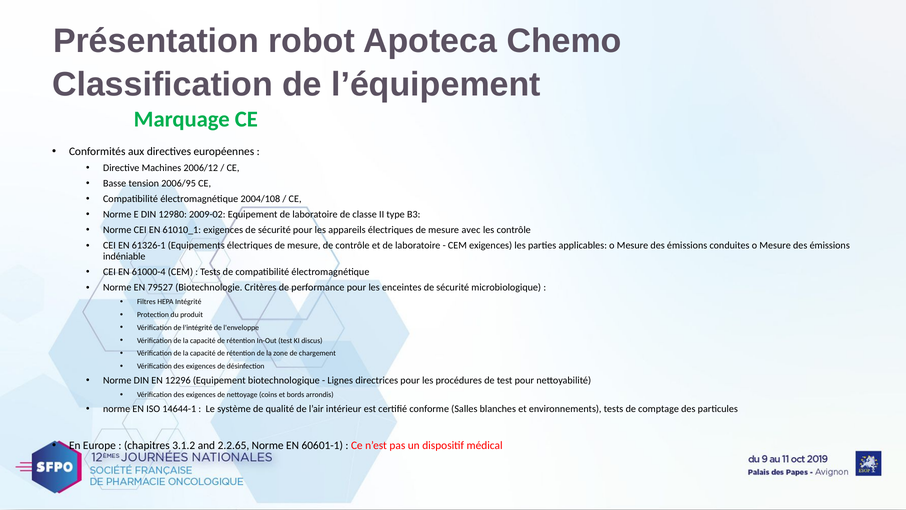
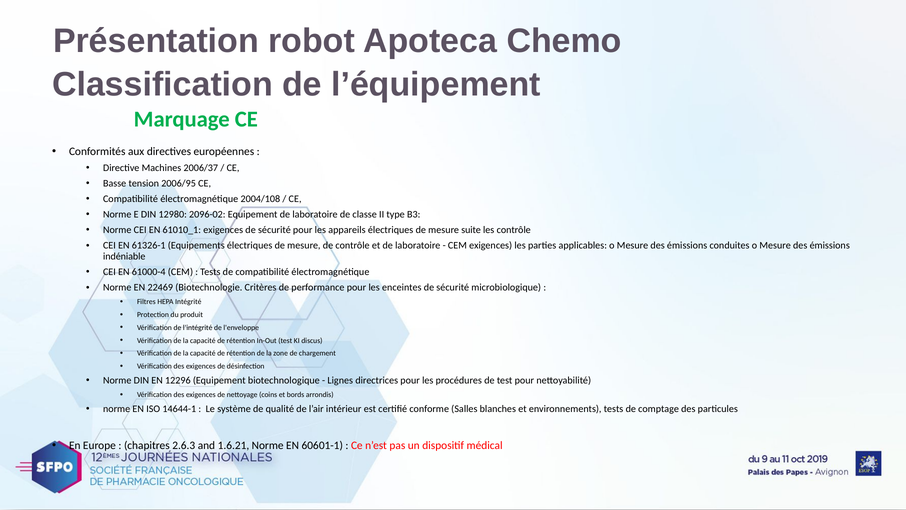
2006/12: 2006/12 -> 2006/37
2009-02: 2009-02 -> 2096-02
avec: avec -> suite
79527: 79527 -> 22469
3.1.2: 3.1.2 -> 2.6.3
2.2.65: 2.2.65 -> 1.6.21
